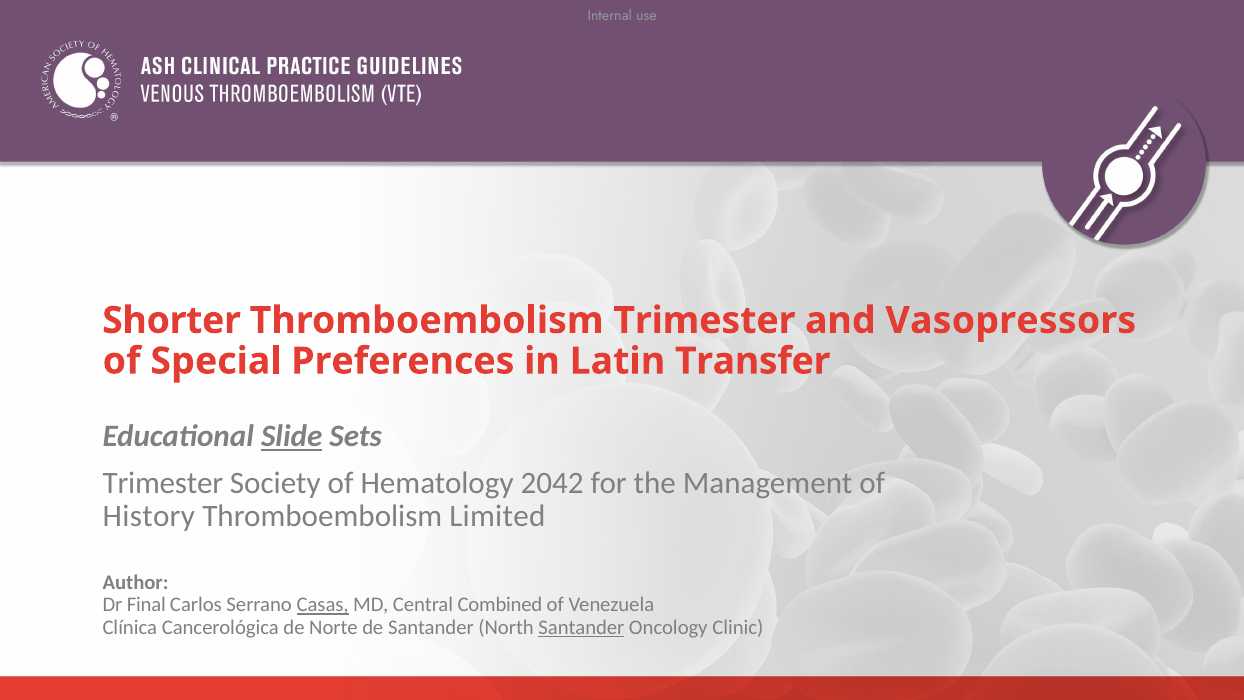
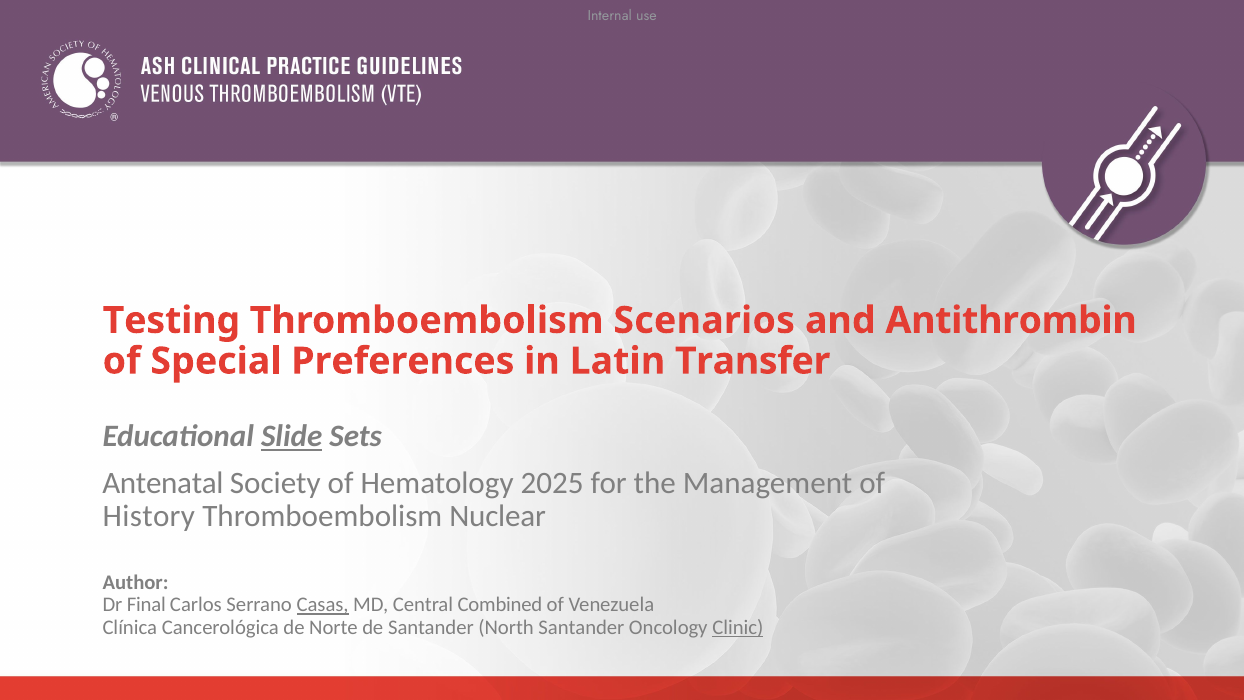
Shorter: Shorter -> Testing
Thromboembolism Trimester: Trimester -> Scenarios
Vasopressors: Vasopressors -> Antithrombin
Trimester at (163, 483): Trimester -> Antenatal
2042: 2042 -> 2025
Limited: Limited -> Nuclear
Santander at (581, 627) underline: present -> none
Clinic underline: none -> present
